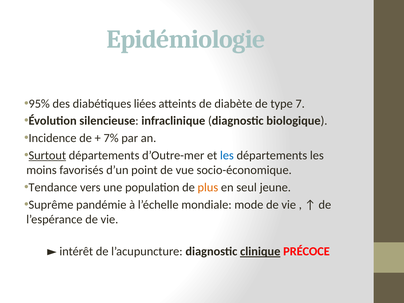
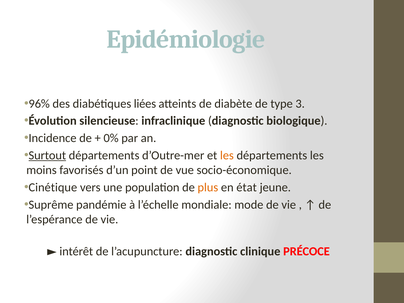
95%: 95% -> 96%
7: 7 -> 3
7%: 7% -> 0%
les at (227, 155) colour: blue -> orange
Tendance: Tendance -> Cinétique
seul: seul -> état
clinique underline: present -> none
